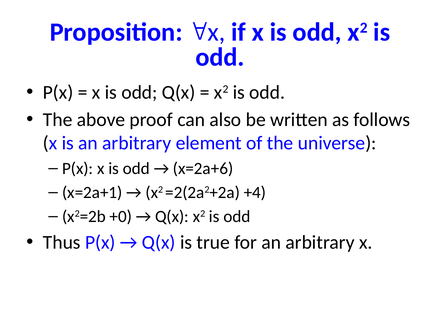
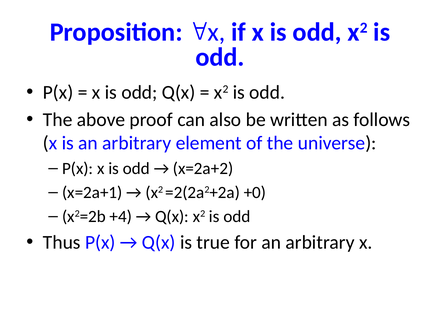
x=2a+6: x=2a+6 -> x=2a+2
+4: +4 -> +0
+0: +0 -> +4
